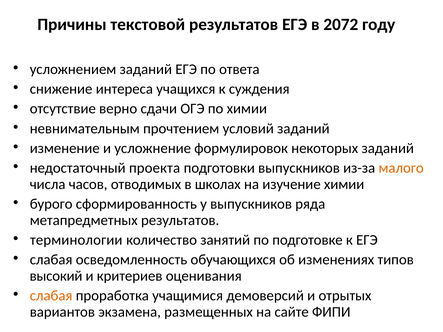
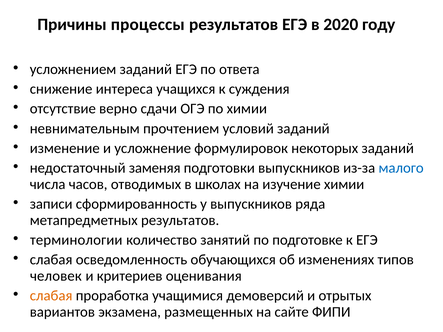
текстовой: текстовой -> процессы
2072: 2072 -> 2020
проекта: проекта -> заменяя
малого colour: orange -> blue
бурого: бурого -> записи
высокий: высокий -> человек
